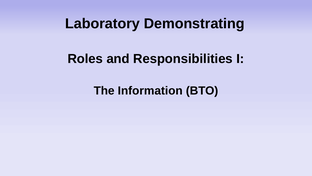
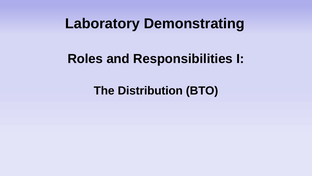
Information: Information -> Distribution
